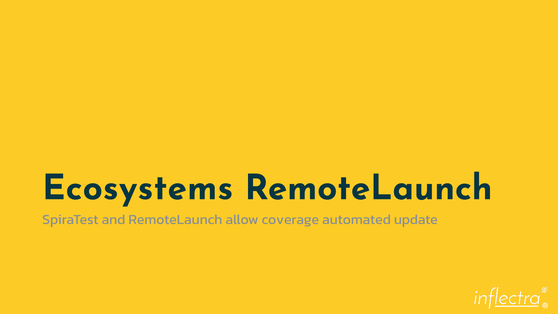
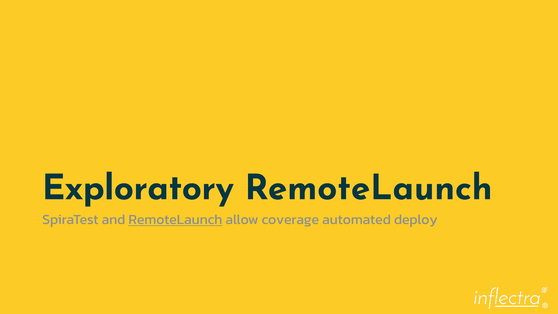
Ecosystems: Ecosystems -> Exploratory
RemoteLaunch at (175, 220) underline: none -> present
update: update -> deploy
